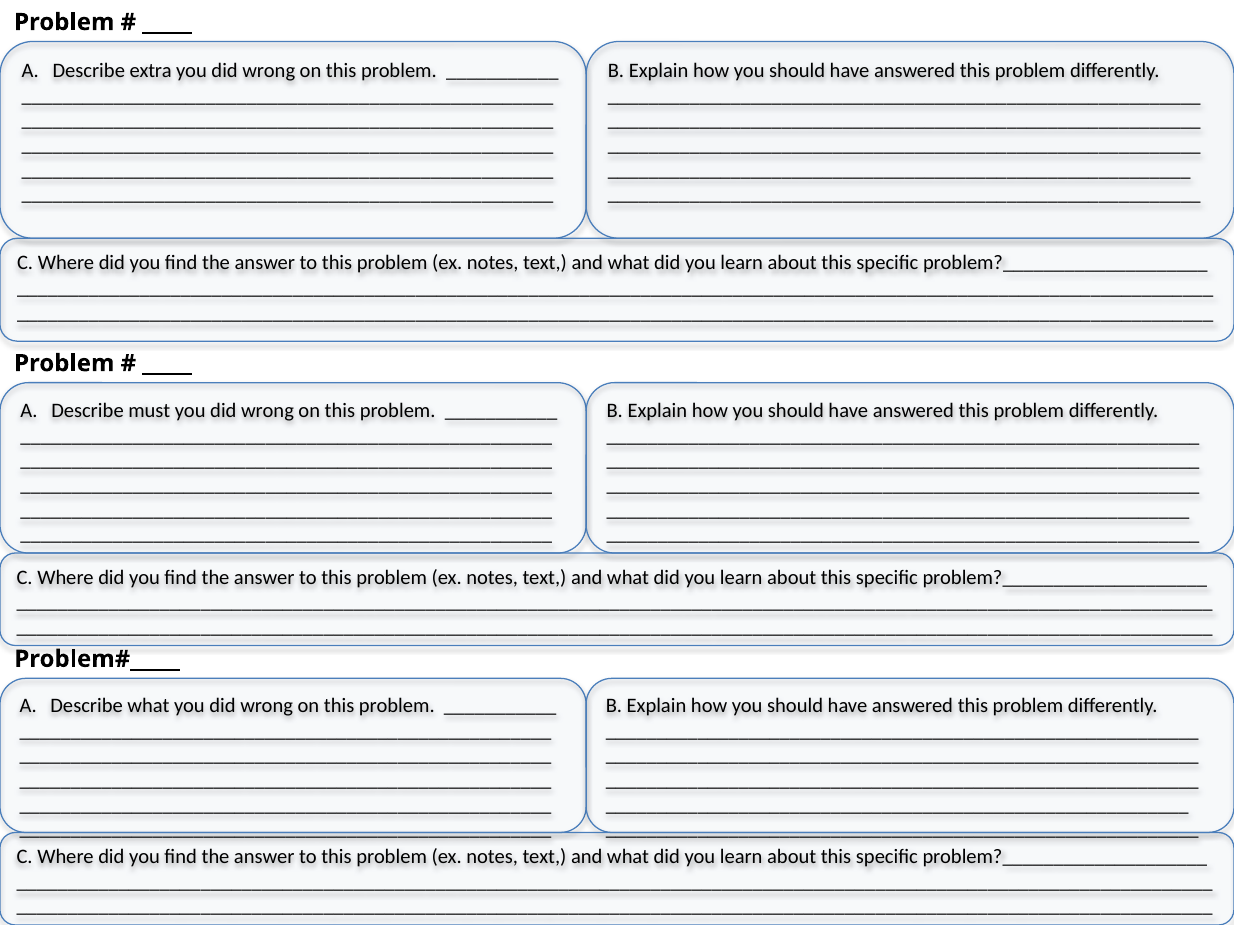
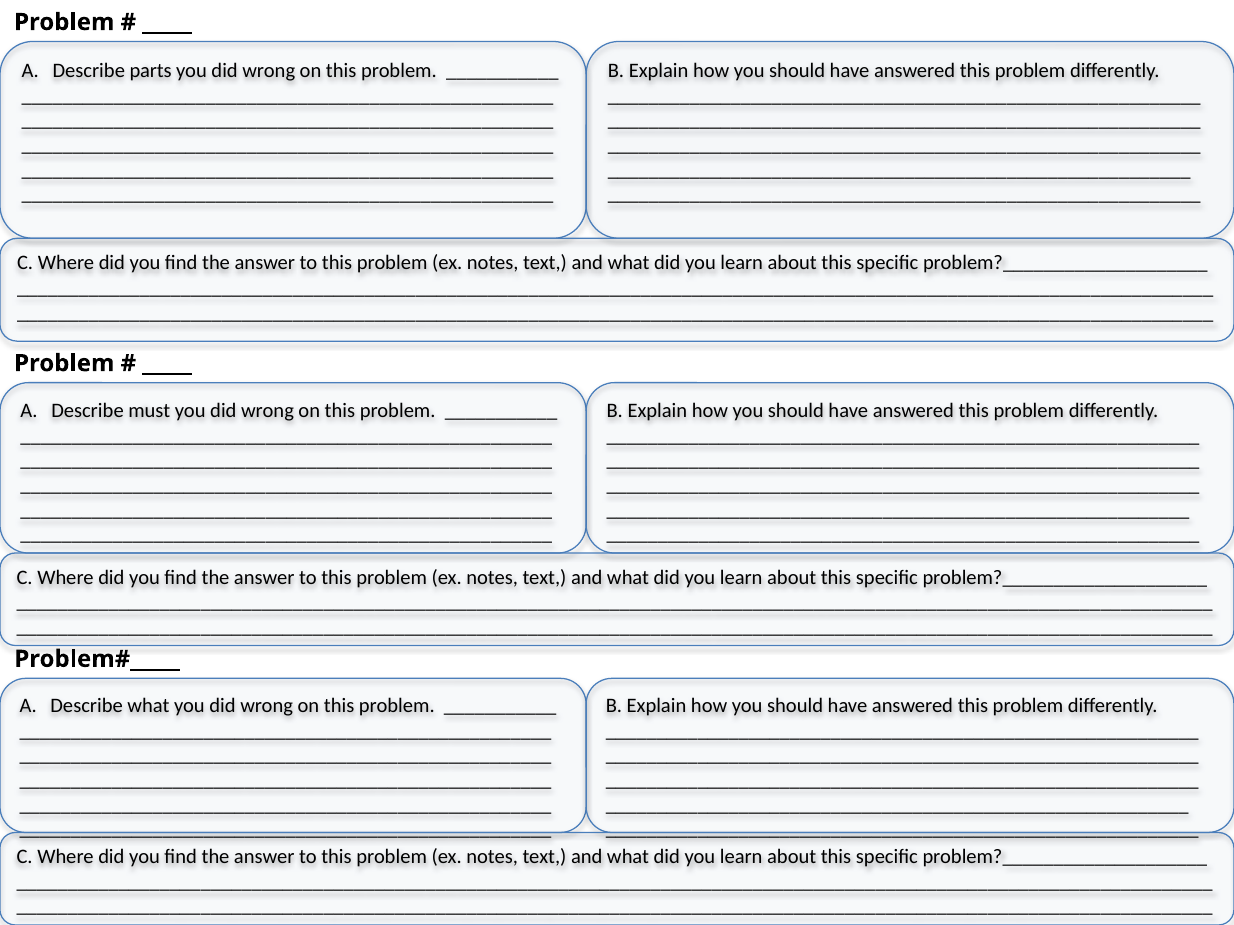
extra: extra -> parts
